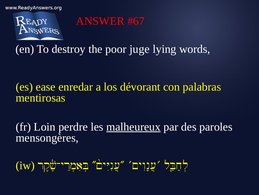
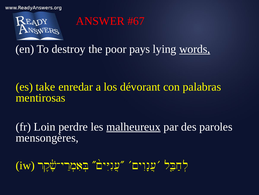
juge: juge -> pays
words underline: none -> present
ease: ease -> take
